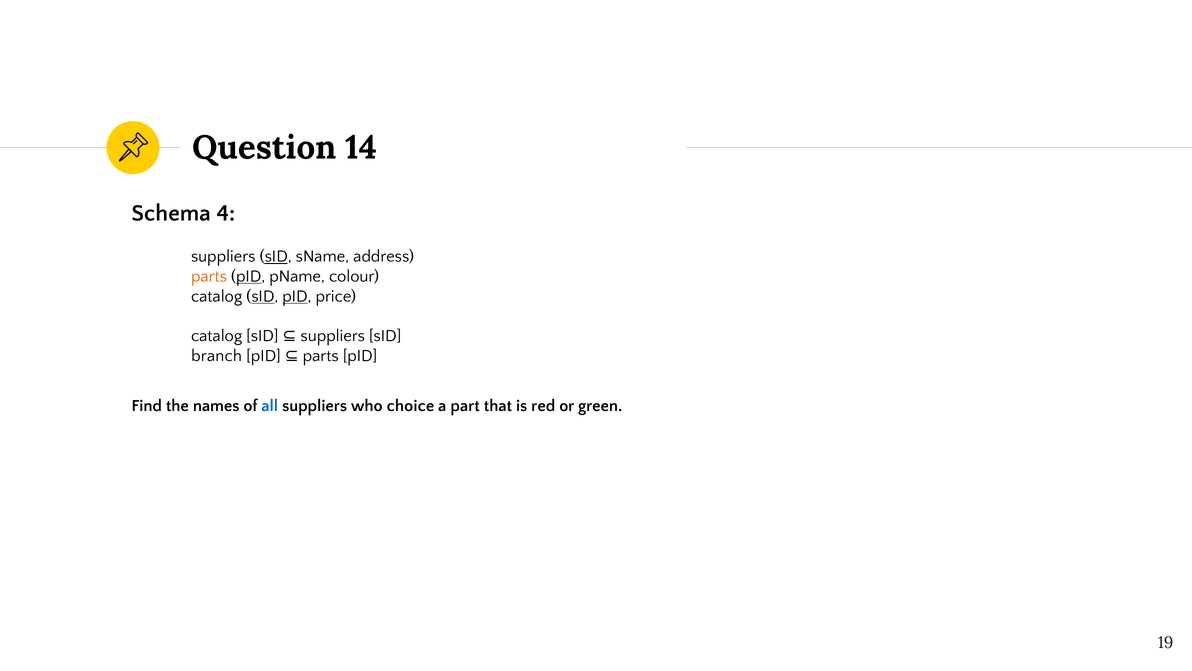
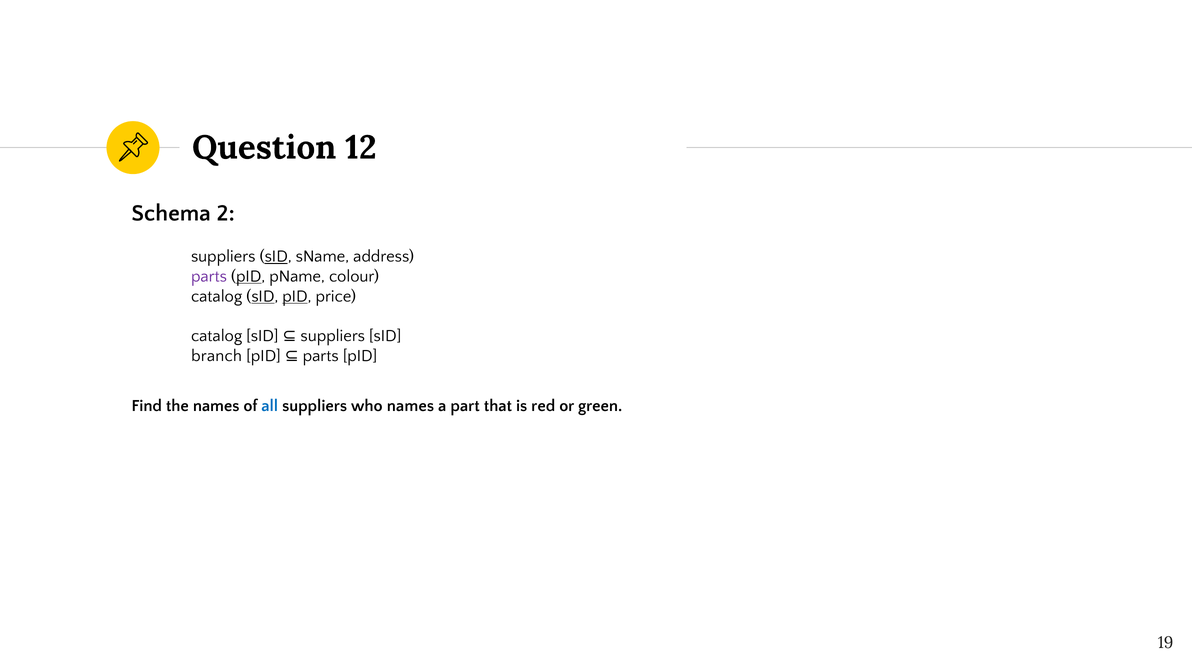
14: 14 -> 12
4: 4 -> 2
parts at (209, 276) colour: orange -> purple
who choice: choice -> names
